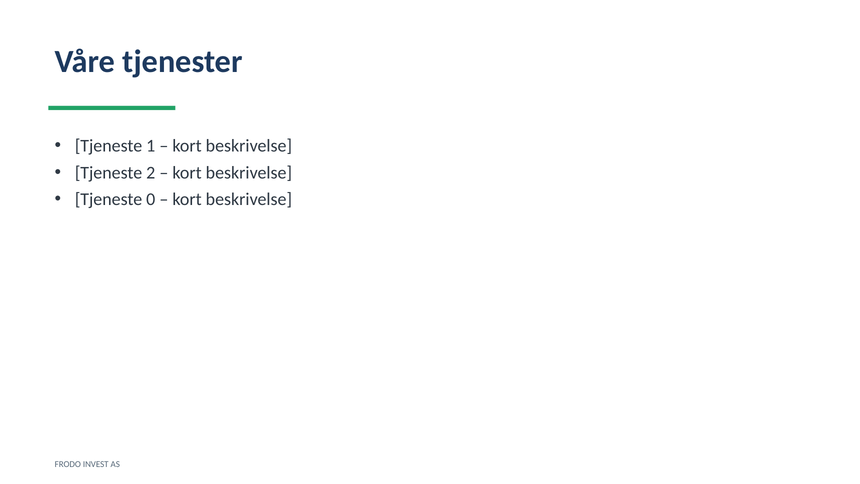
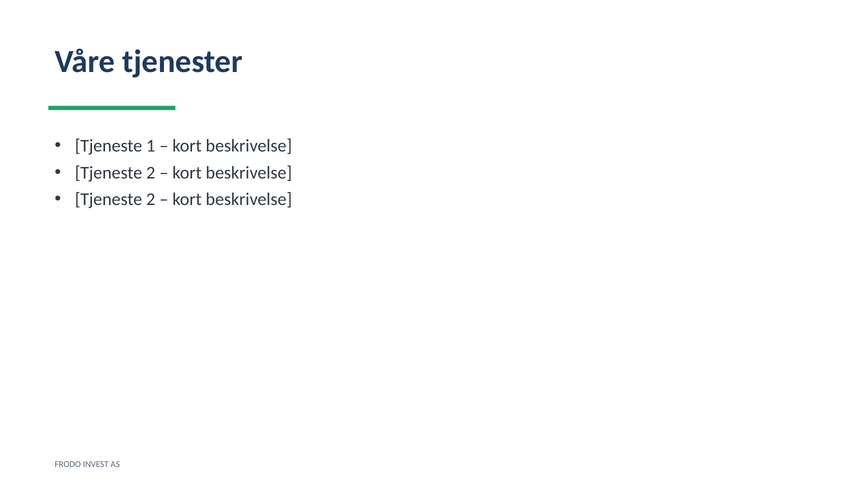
0 at (151, 199): 0 -> 2
